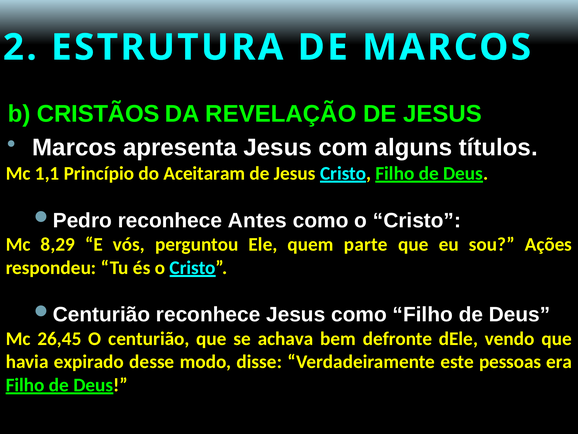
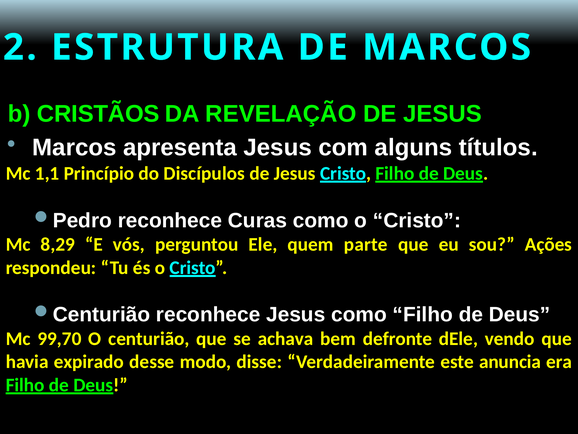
Aceitaram: Aceitaram -> Discípulos
Antes: Antes -> Curas
26,45: 26,45 -> 99,70
pessoas: pessoas -> anuncia
